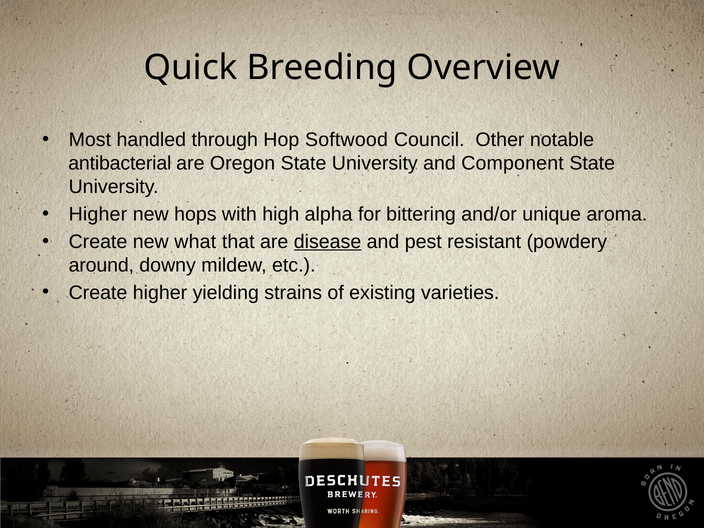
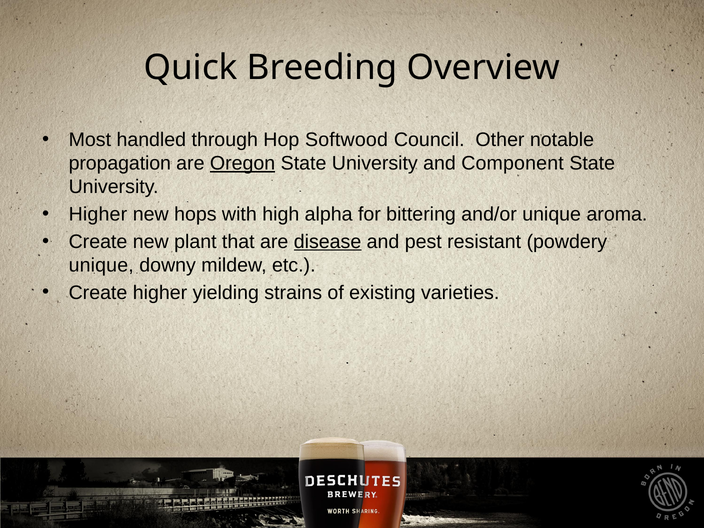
antibacterial: antibacterial -> propagation
Oregon underline: none -> present
what: what -> plant
around at (101, 265): around -> unique
